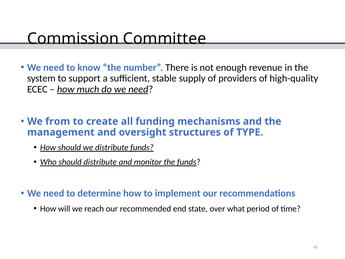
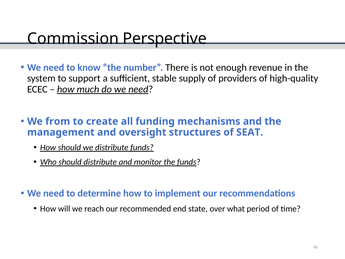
Committee: Committee -> Perspective
TYPE: TYPE -> SEAT
